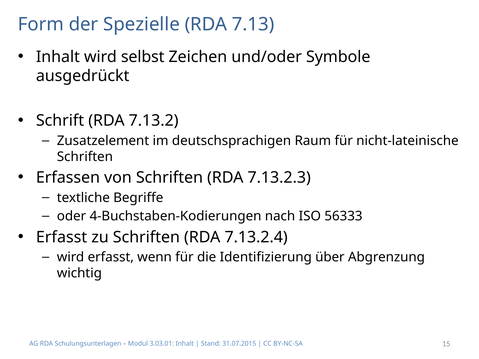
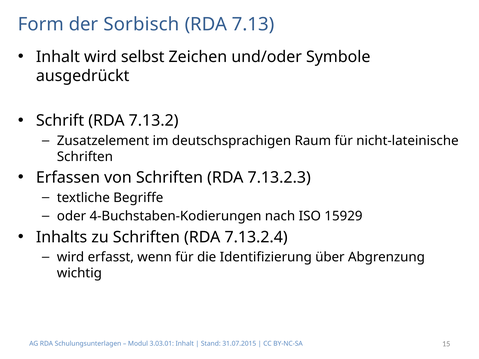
Spezielle: Spezielle -> Sorbisch
56333: 56333 -> 15929
Erfasst at (62, 237): Erfasst -> Inhalts
